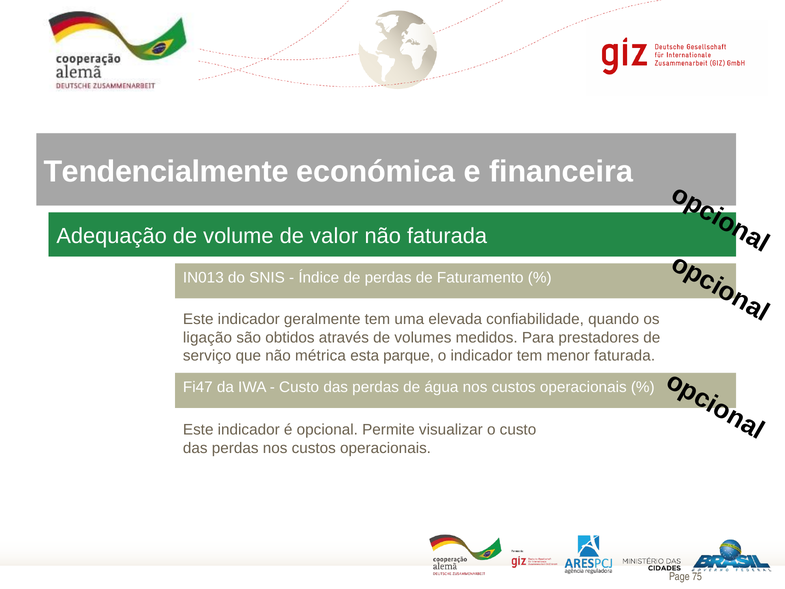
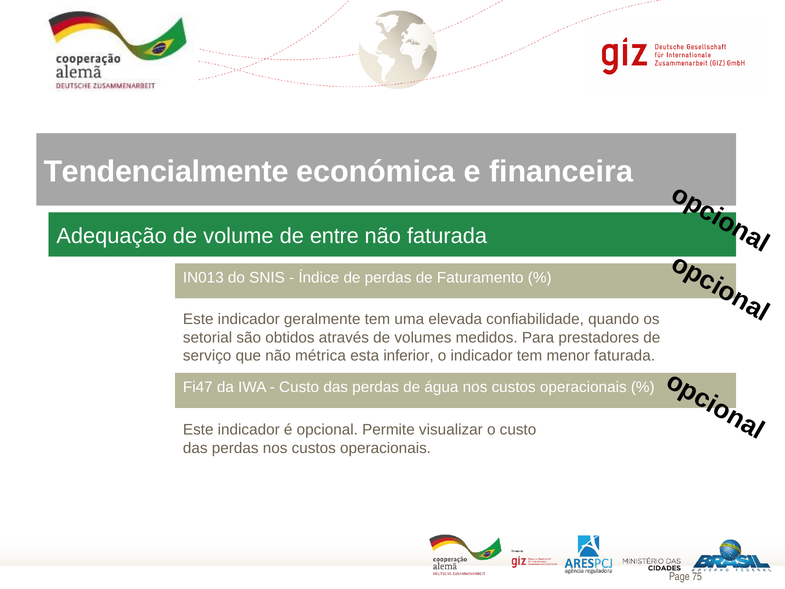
valor: valor -> entre
ligação: ligação -> setorial
parque: parque -> inferior
